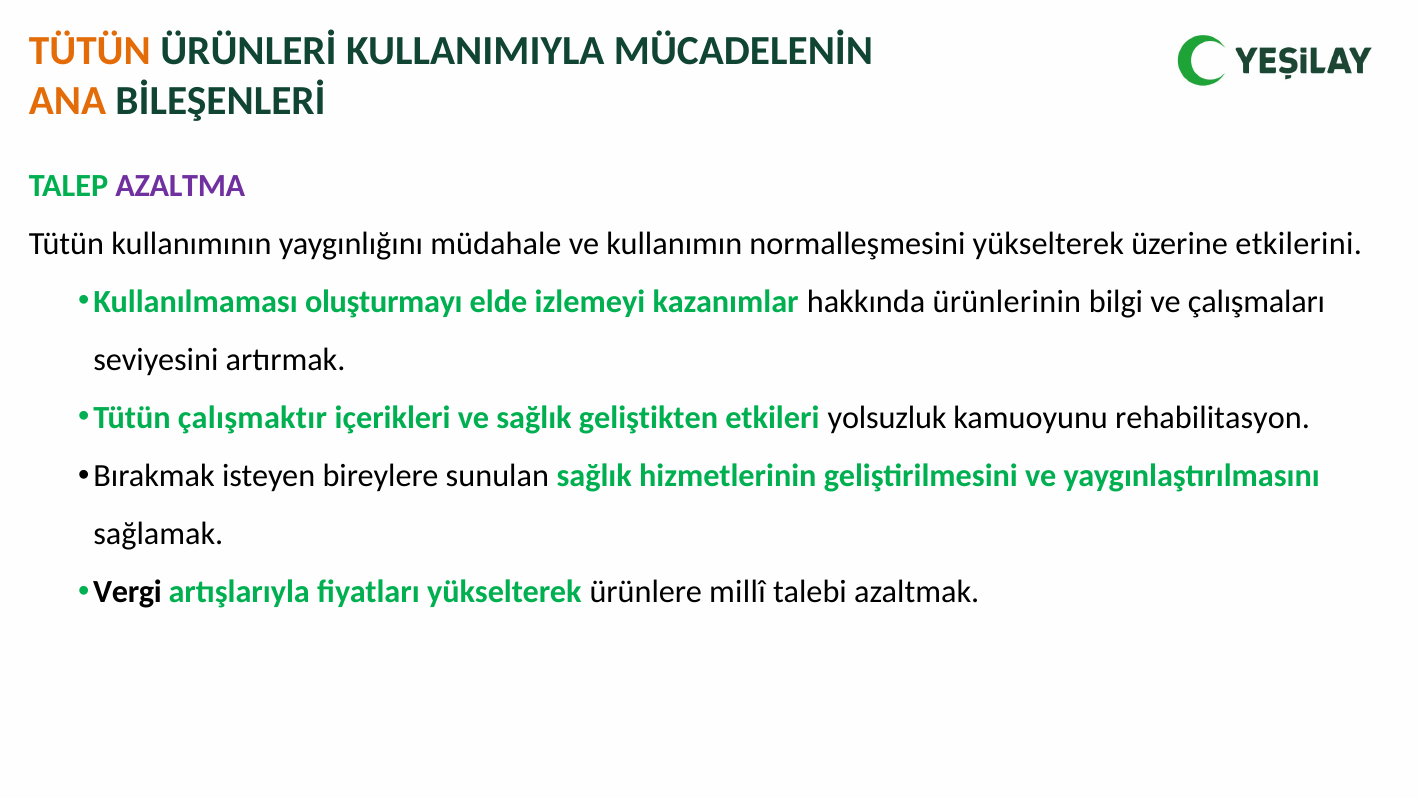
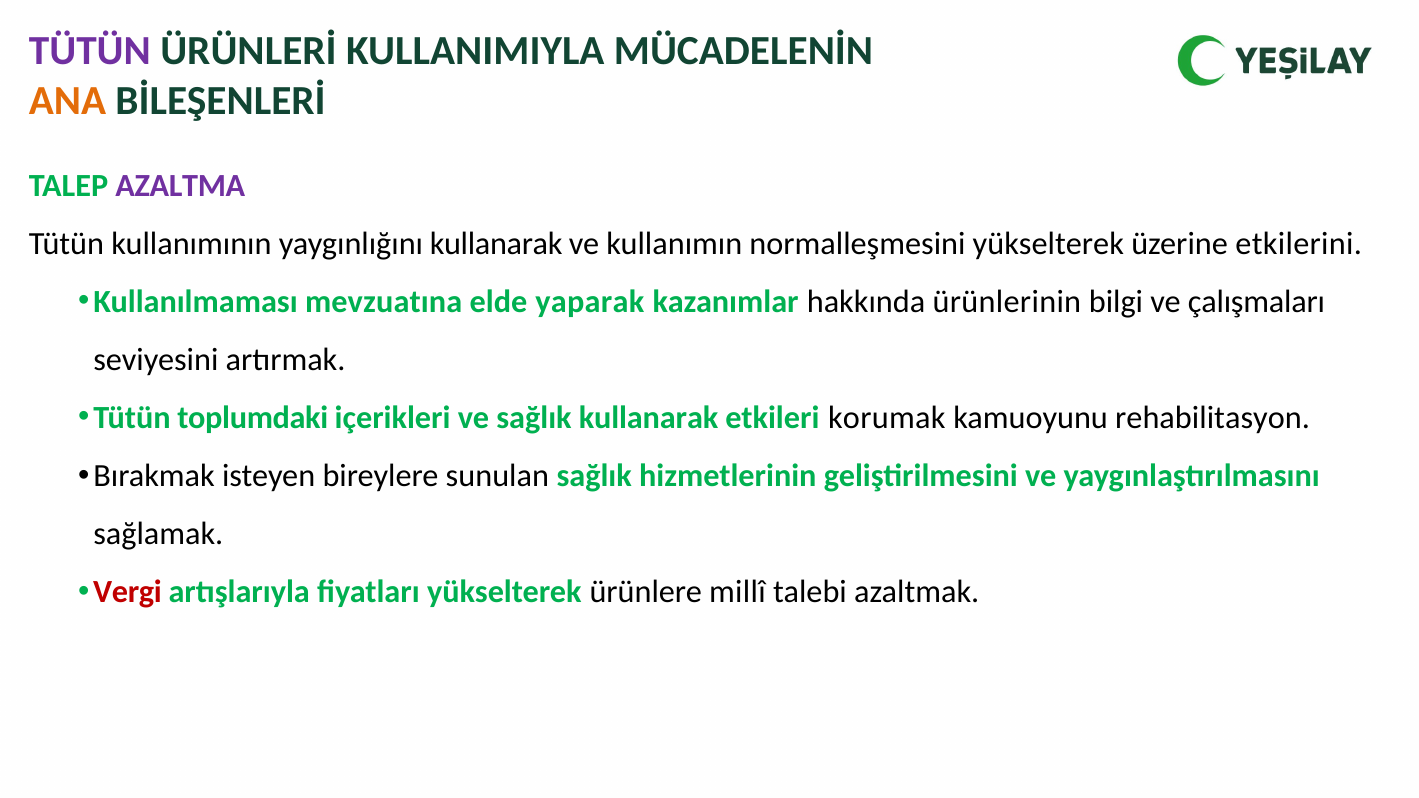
TÜTÜN at (90, 51) colour: orange -> purple
yaygınlığını müdahale: müdahale -> kullanarak
oluşturmayı: oluşturmayı -> mevzuatına
izlemeyi: izlemeyi -> yaparak
çalışmaktır: çalışmaktır -> toplumdaki
sağlık geliştikten: geliştikten -> kullanarak
yolsuzluk: yolsuzluk -> korumak
Vergi colour: black -> red
